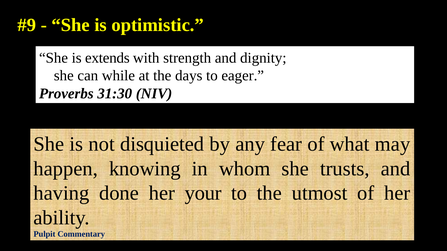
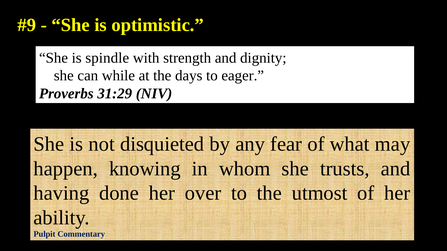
extends: extends -> spindle
31:30: 31:30 -> 31:29
your: your -> over
